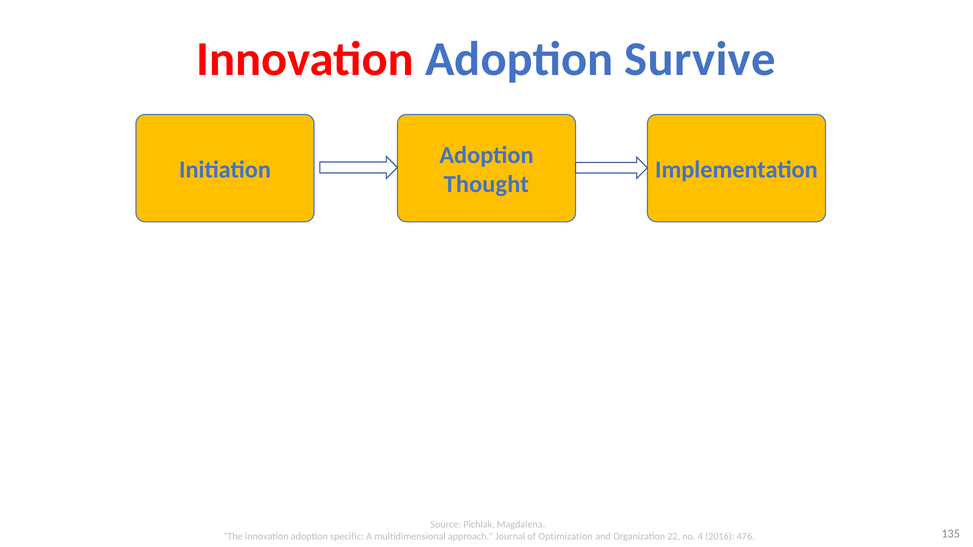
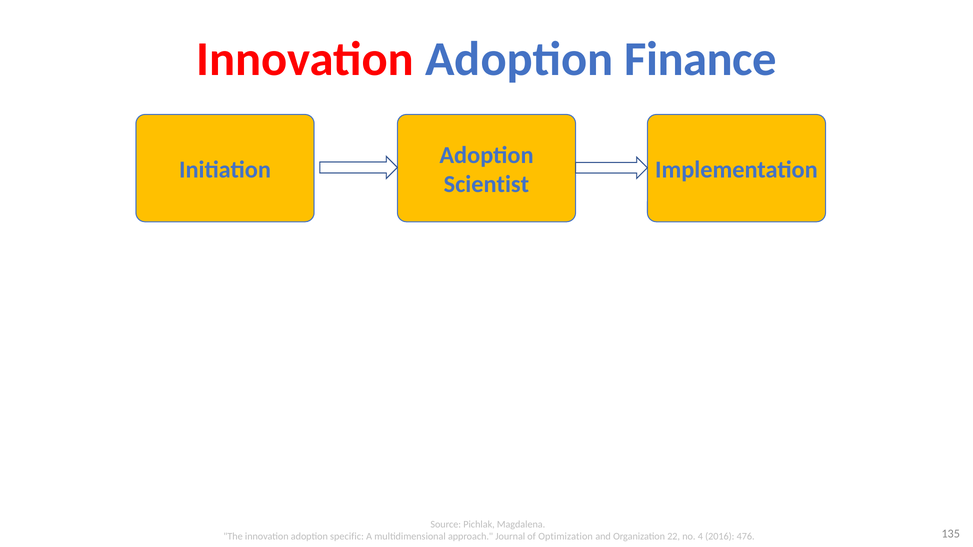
Survive: Survive -> Finance
Thought: Thought -> Scientist
